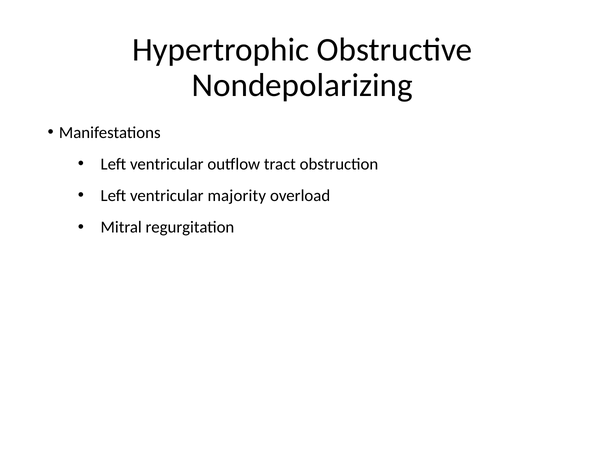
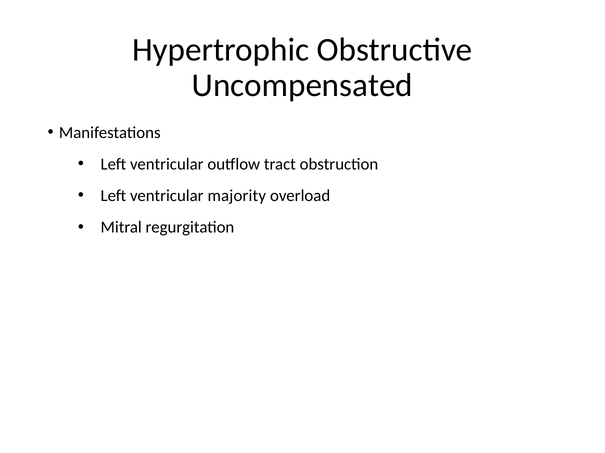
Nondepolarizing: Nondepolarizing -> Uncompensated
